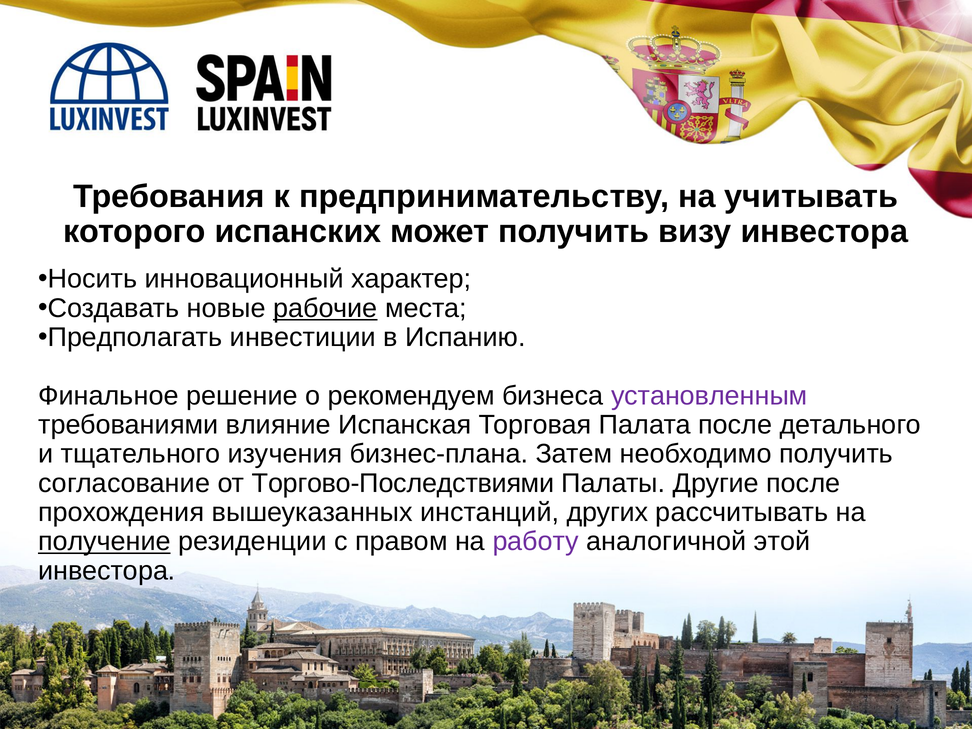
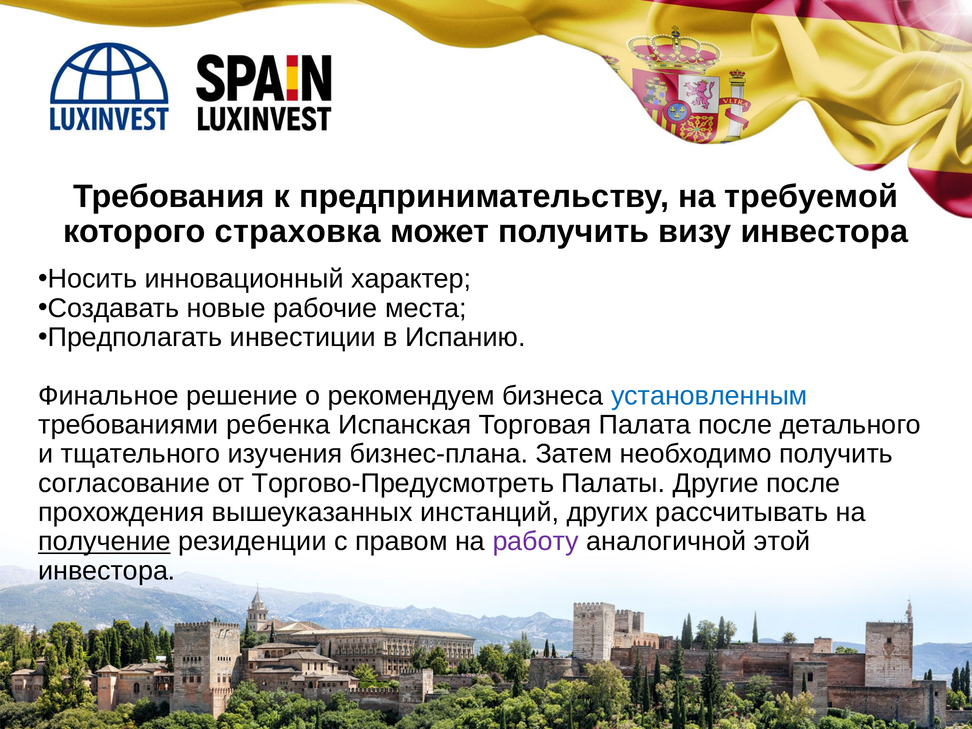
учитывать: учитывать -> требуемой
испанских: испанских -> страховка
рабочие underline: present -> none
установленным colour: purple -> blue
влияние: влияние -> ребенка
Торгово-Последствиями: Торгово-Последствиями -> Торгово-Предусмотреть
